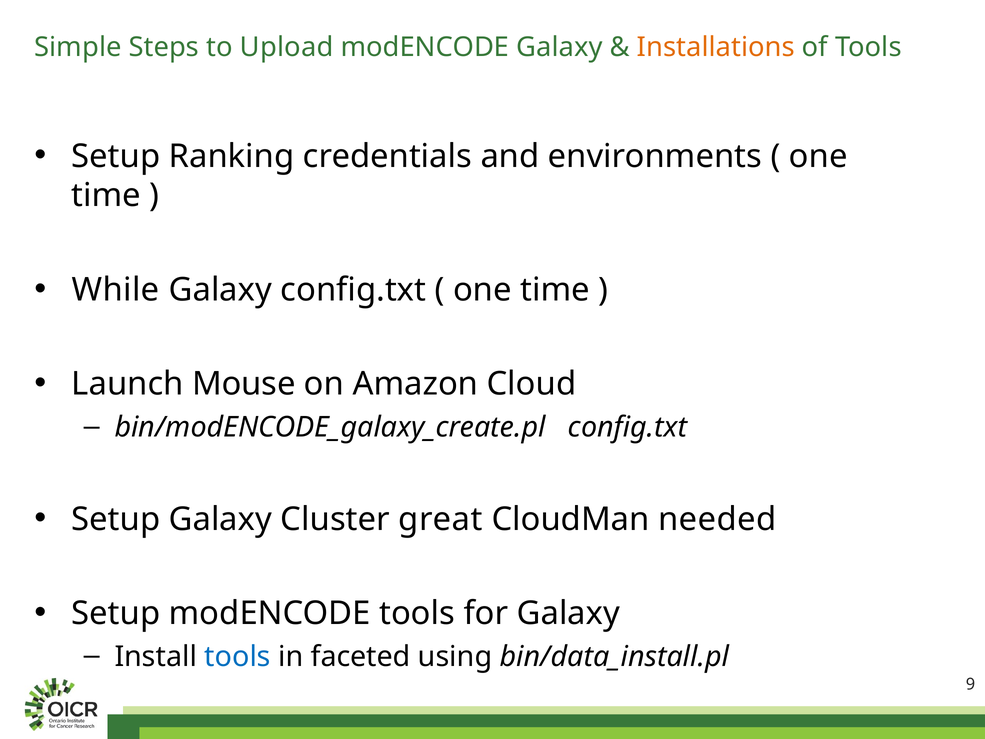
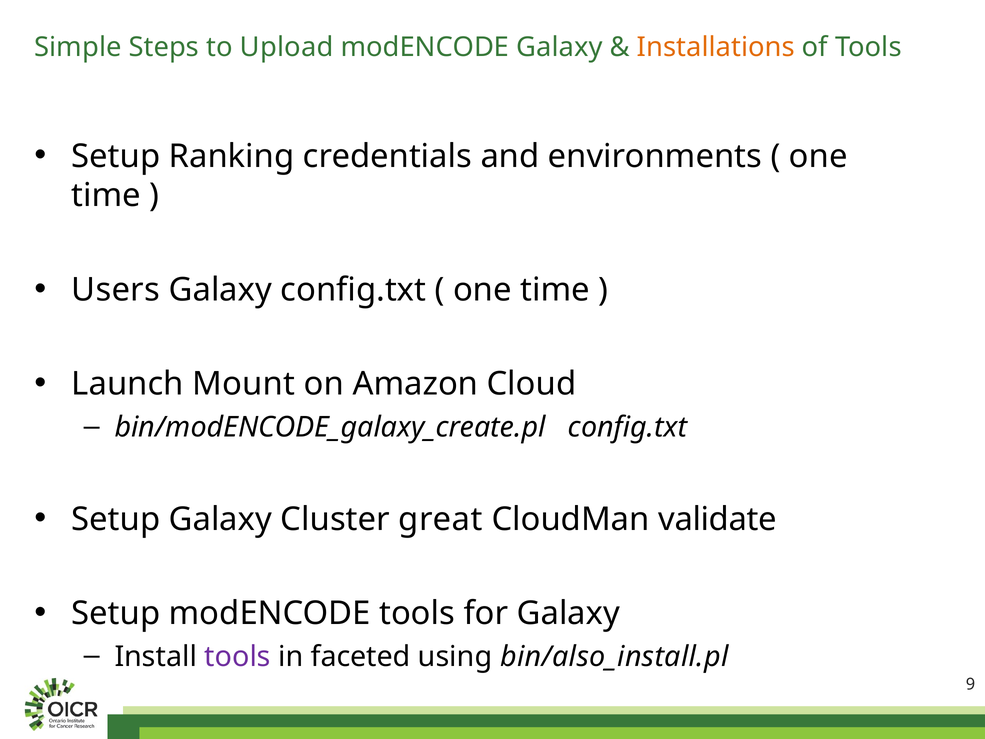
While: While -> Users
Mouse: Mouse -> Mount
needed: needed -> validate
tools at (238, 656) colour: blue -> purple
bin/data_install.pl: bin/data_install.pl -> bin/also_install.pl
